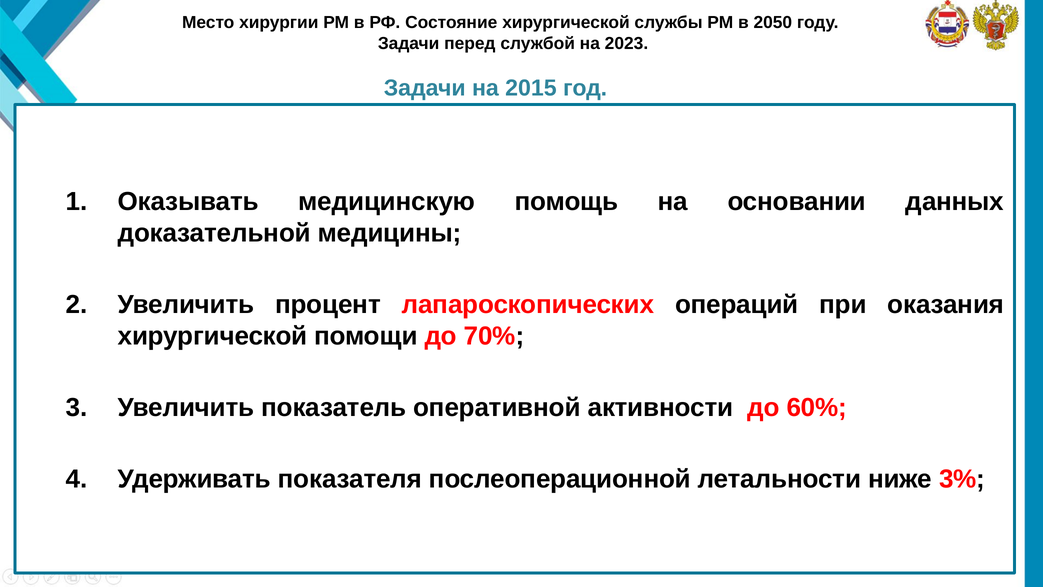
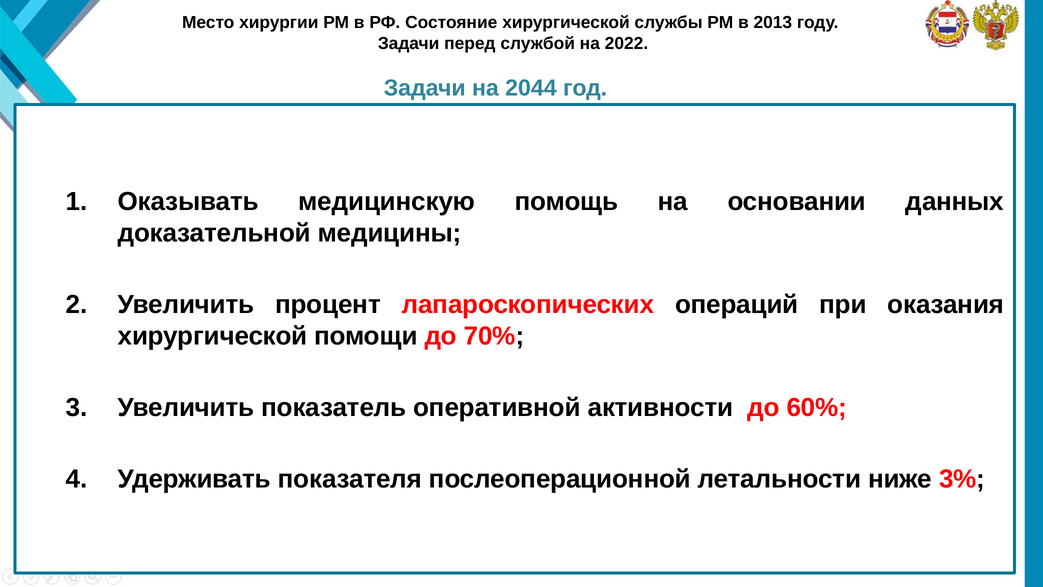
2050: 2050 -> 2013
2023: 2023 -> 2022
2015: 2015 -> 2044
